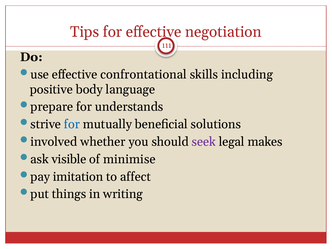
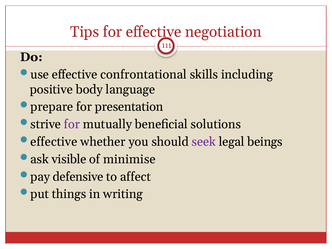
understands: understands -> presentation
for at (72, 124) colour: blue -> purple
involved at (54, 142): involved -> effective
makes: makes -> beings
imitation: imitation -> defensive
